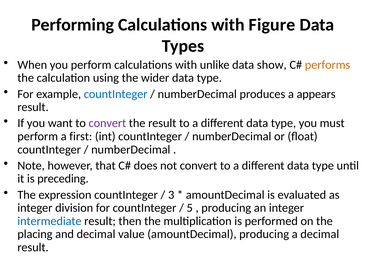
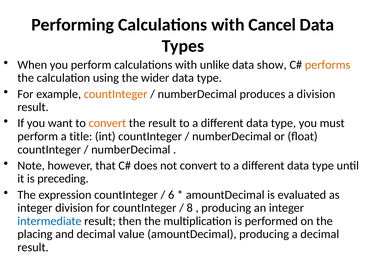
Figure: Figure -> Cancel
countInteger at (116, 94) colour: blue -> orange
a appears: appears -> division
convert at (107, 123) colour: purple -> orange
first: first -> title
3: 3 -> 6
5: 5 -> 8
